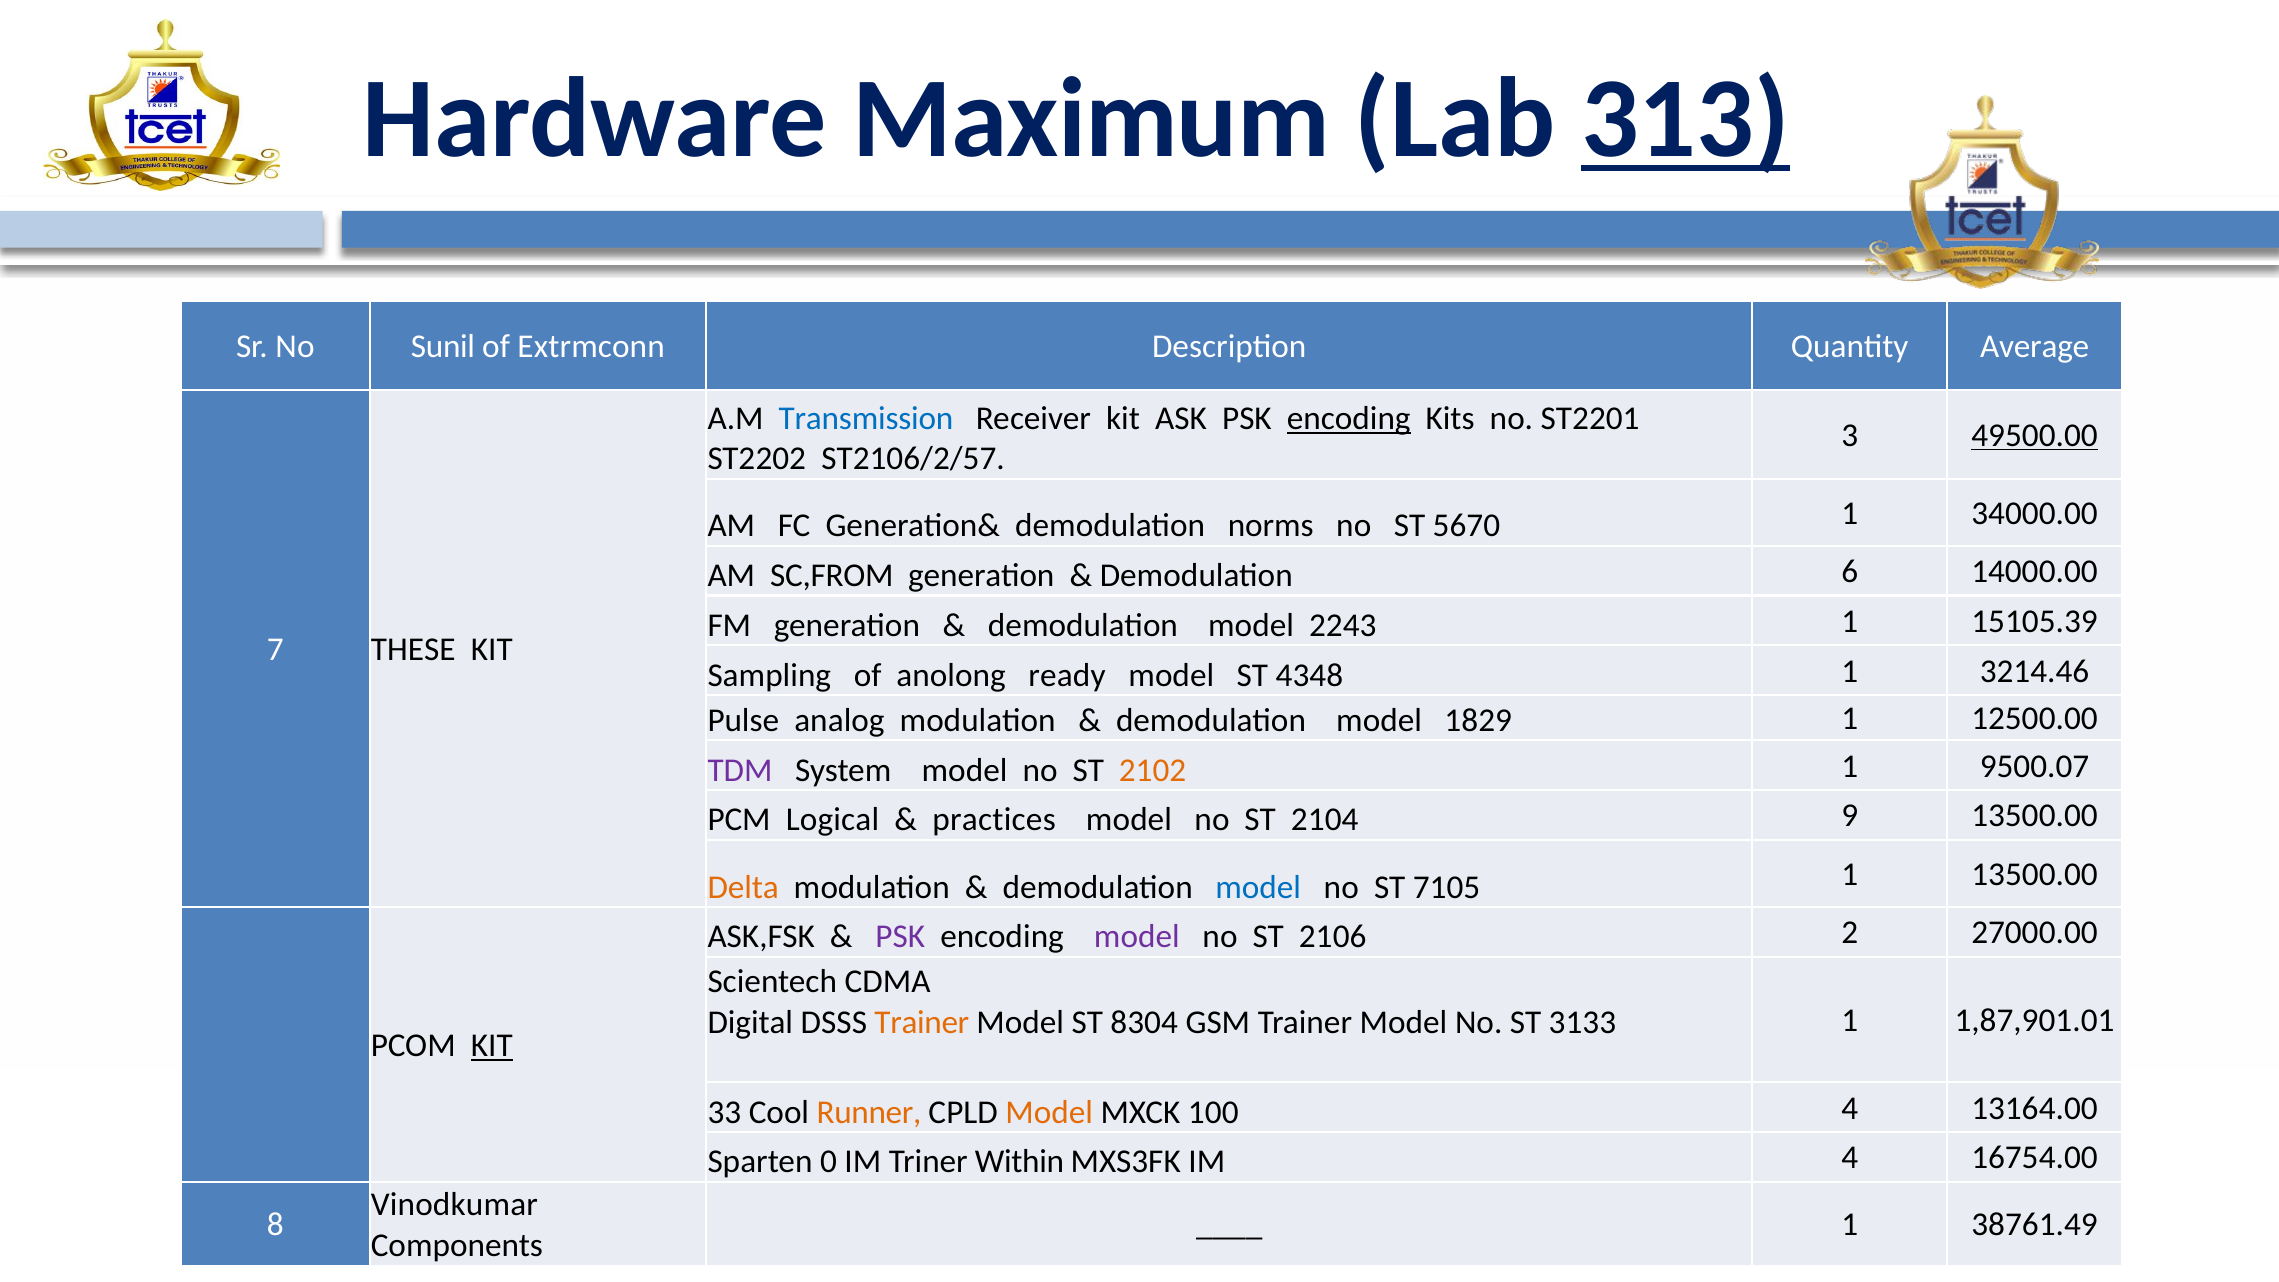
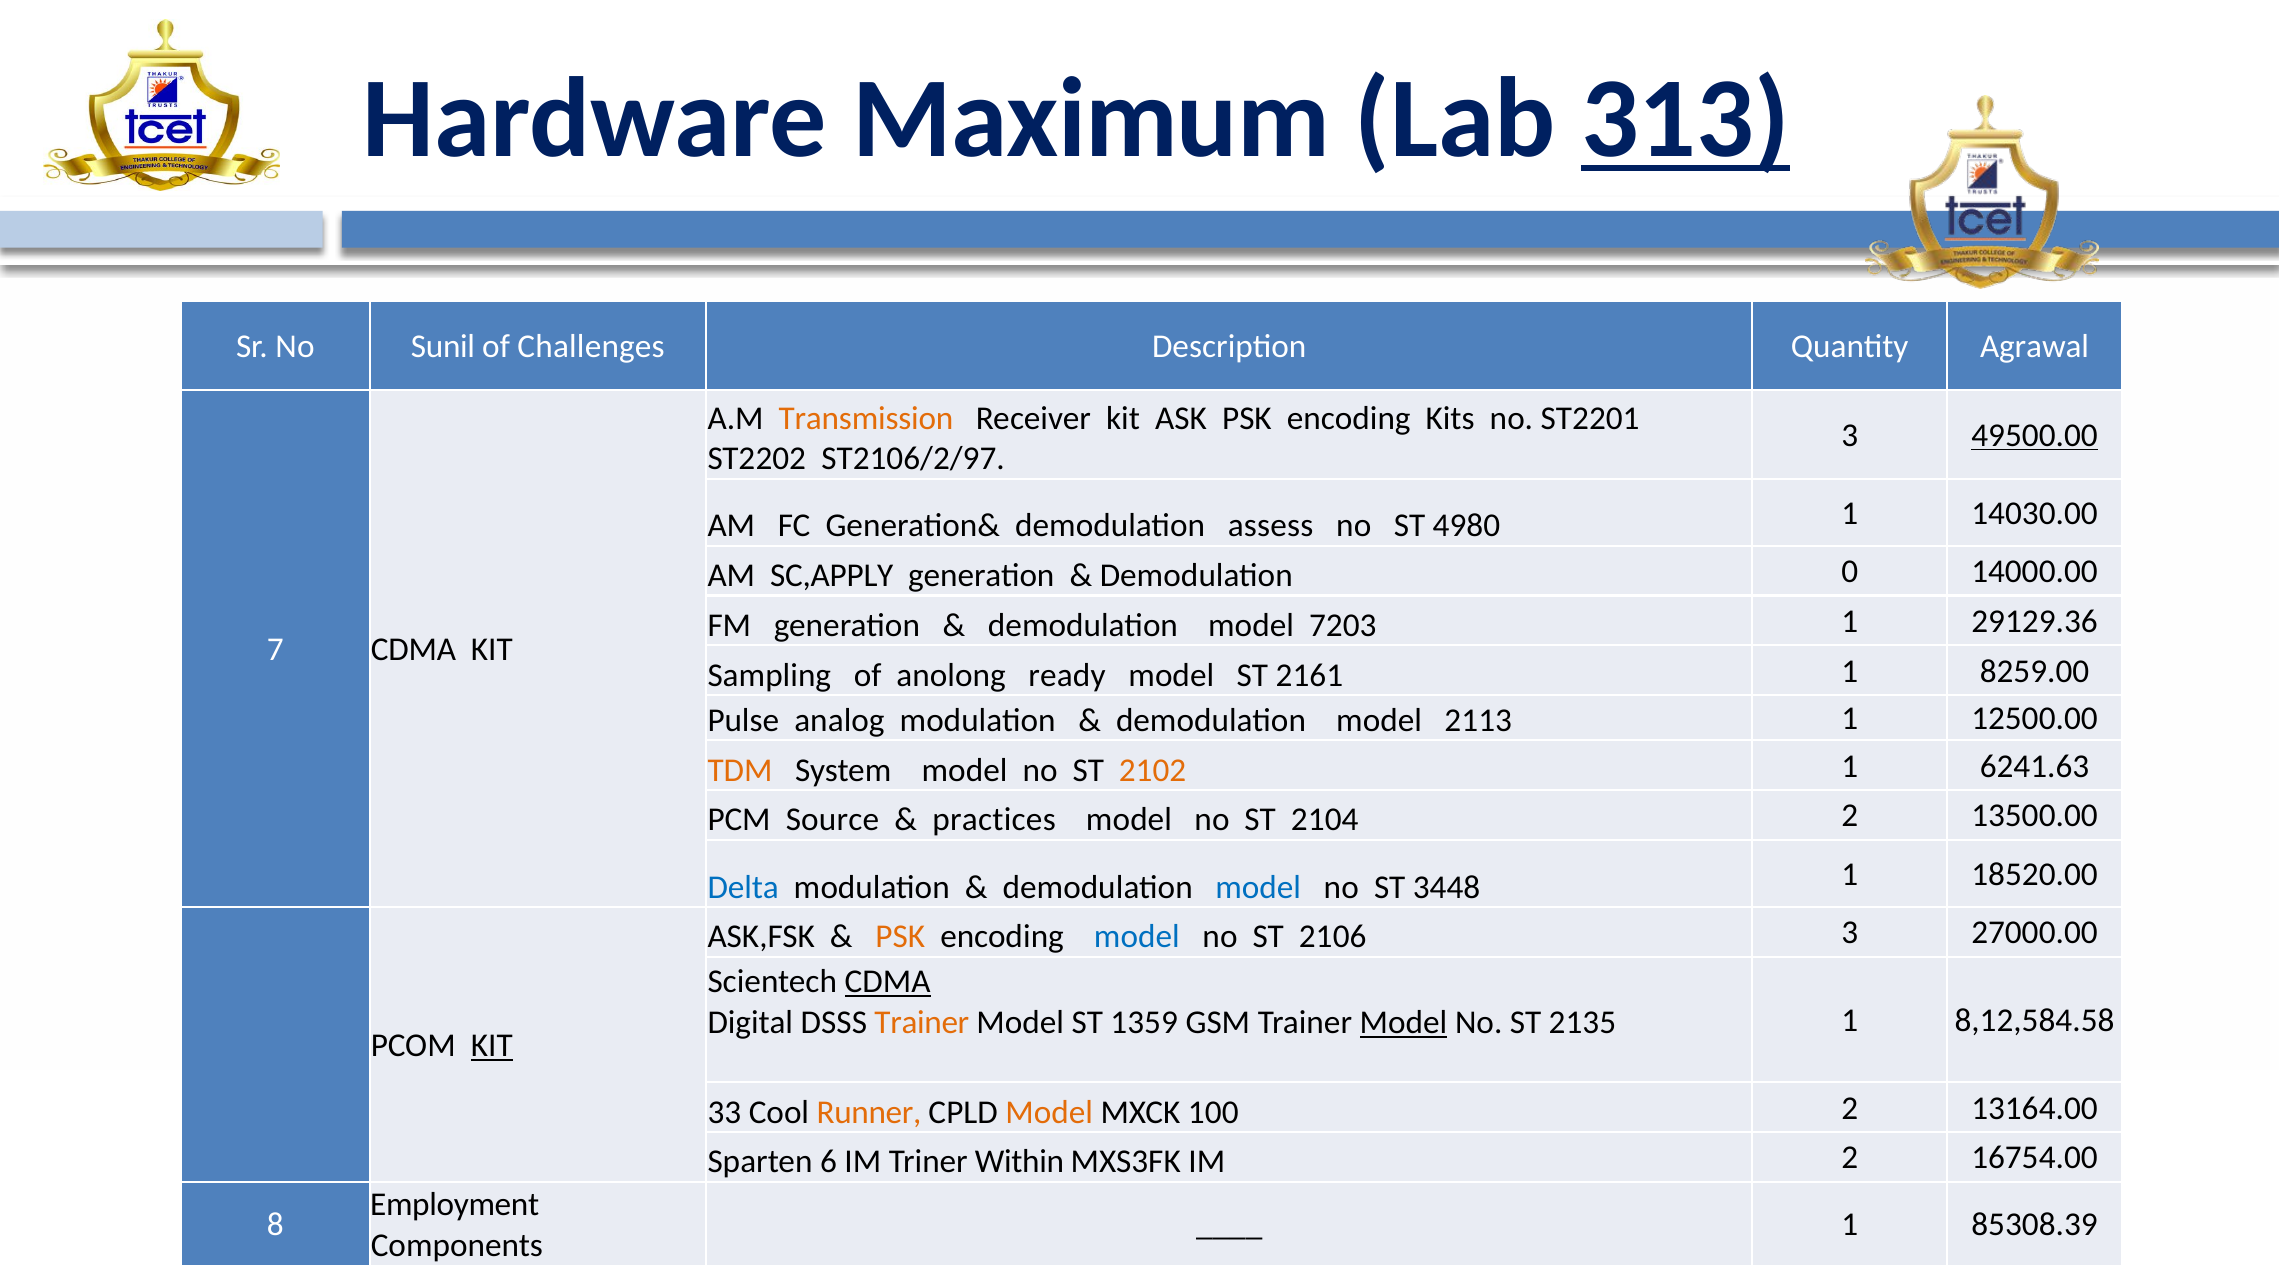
Extrmconn: Extrmconn -> Challenges
Average: Average -> Agrawal
Transmission colour: blue -> orange
encoding at (1349, 418) underline: present -> none
ST2106/2/57: ST2106/2/57 -> ST2106/2/97
norms: norms -> assess
5670: 5670 -> 4980
34000.00: 34000.00 -> 14030.00
SC,FROM: SC,FROM -> SC,APPLY
6: 6 -> 0
2243: 2243 -> 7203
15105.39: 15105.39 -> 29129.36
7 THESE: THESE -> CDMA
4348: 4348 -> 2161
3214.46: 3214.46 -> 8259.00
1829: 1829 -> 2113
TDM colour: purple -> orange
9500.07: 9500.07 -> 6241.63
Logical: Logical -> Source
2104 9: 9 -> 2
Delta colour: orange -> blue
7105: 7105 -> 3448
1 13500.00: 13500.00 -> 18520.00
PSK at (900, 937) colour: purple -> orange
model at (1137, 937) colour: purple -> blue
2106 2: 2 -> 3
CDMA at (888, 982) underline: none -> present
8304: 8304 -> 1359
Model at (1403, 1022) underline: none -> present
3133: 3133 -> 2135
1,87,901.01: 1,87,901.01 -> 8,12,584.58
100 4: 4 -> 2
0: 0 -> 6
IM 4: 4 -> 2
Vinodkumar: Vinodkumar -> Employment
38761.49: 38761.49 -> 85308.39
